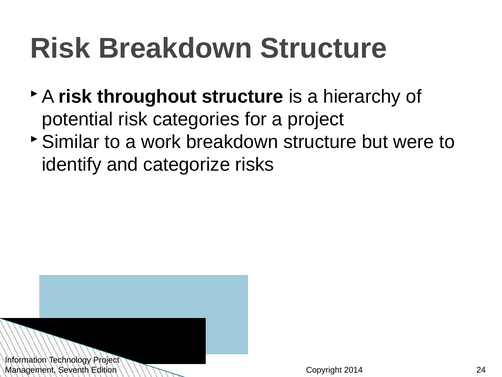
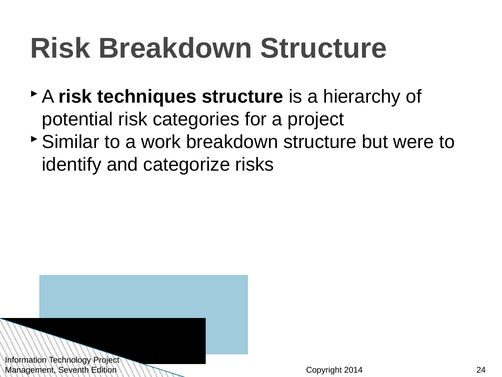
throughout: throughout -> techniques
